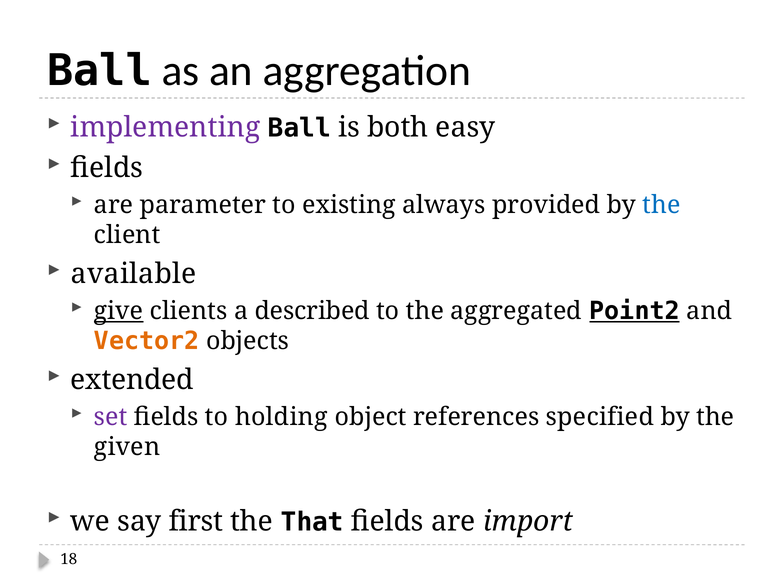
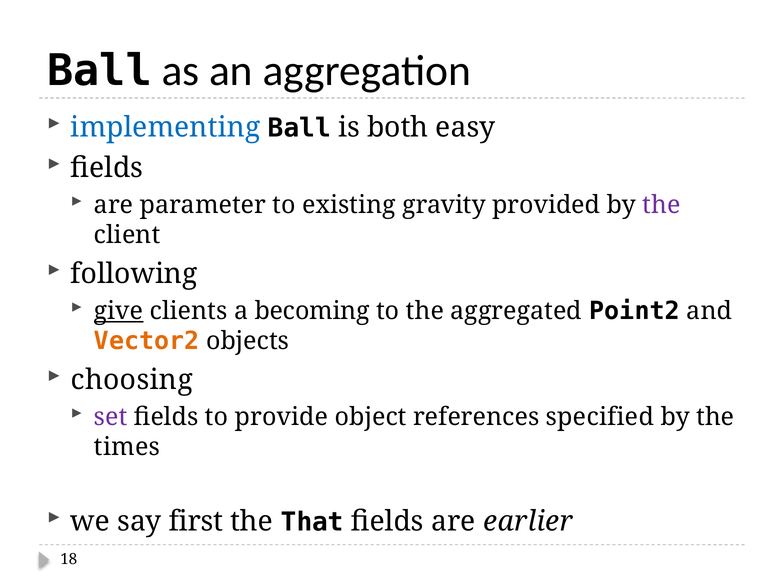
implementing colour: purple -> blue
always: always -> gravity
the at (661, 205) colour: blue -> purple
available: available -> following
described: described -> becoming
Point2 underline: present -> none
extended: extended -> choosing
holding: holding -> provide
given: given -> times
import: import -> earlier
